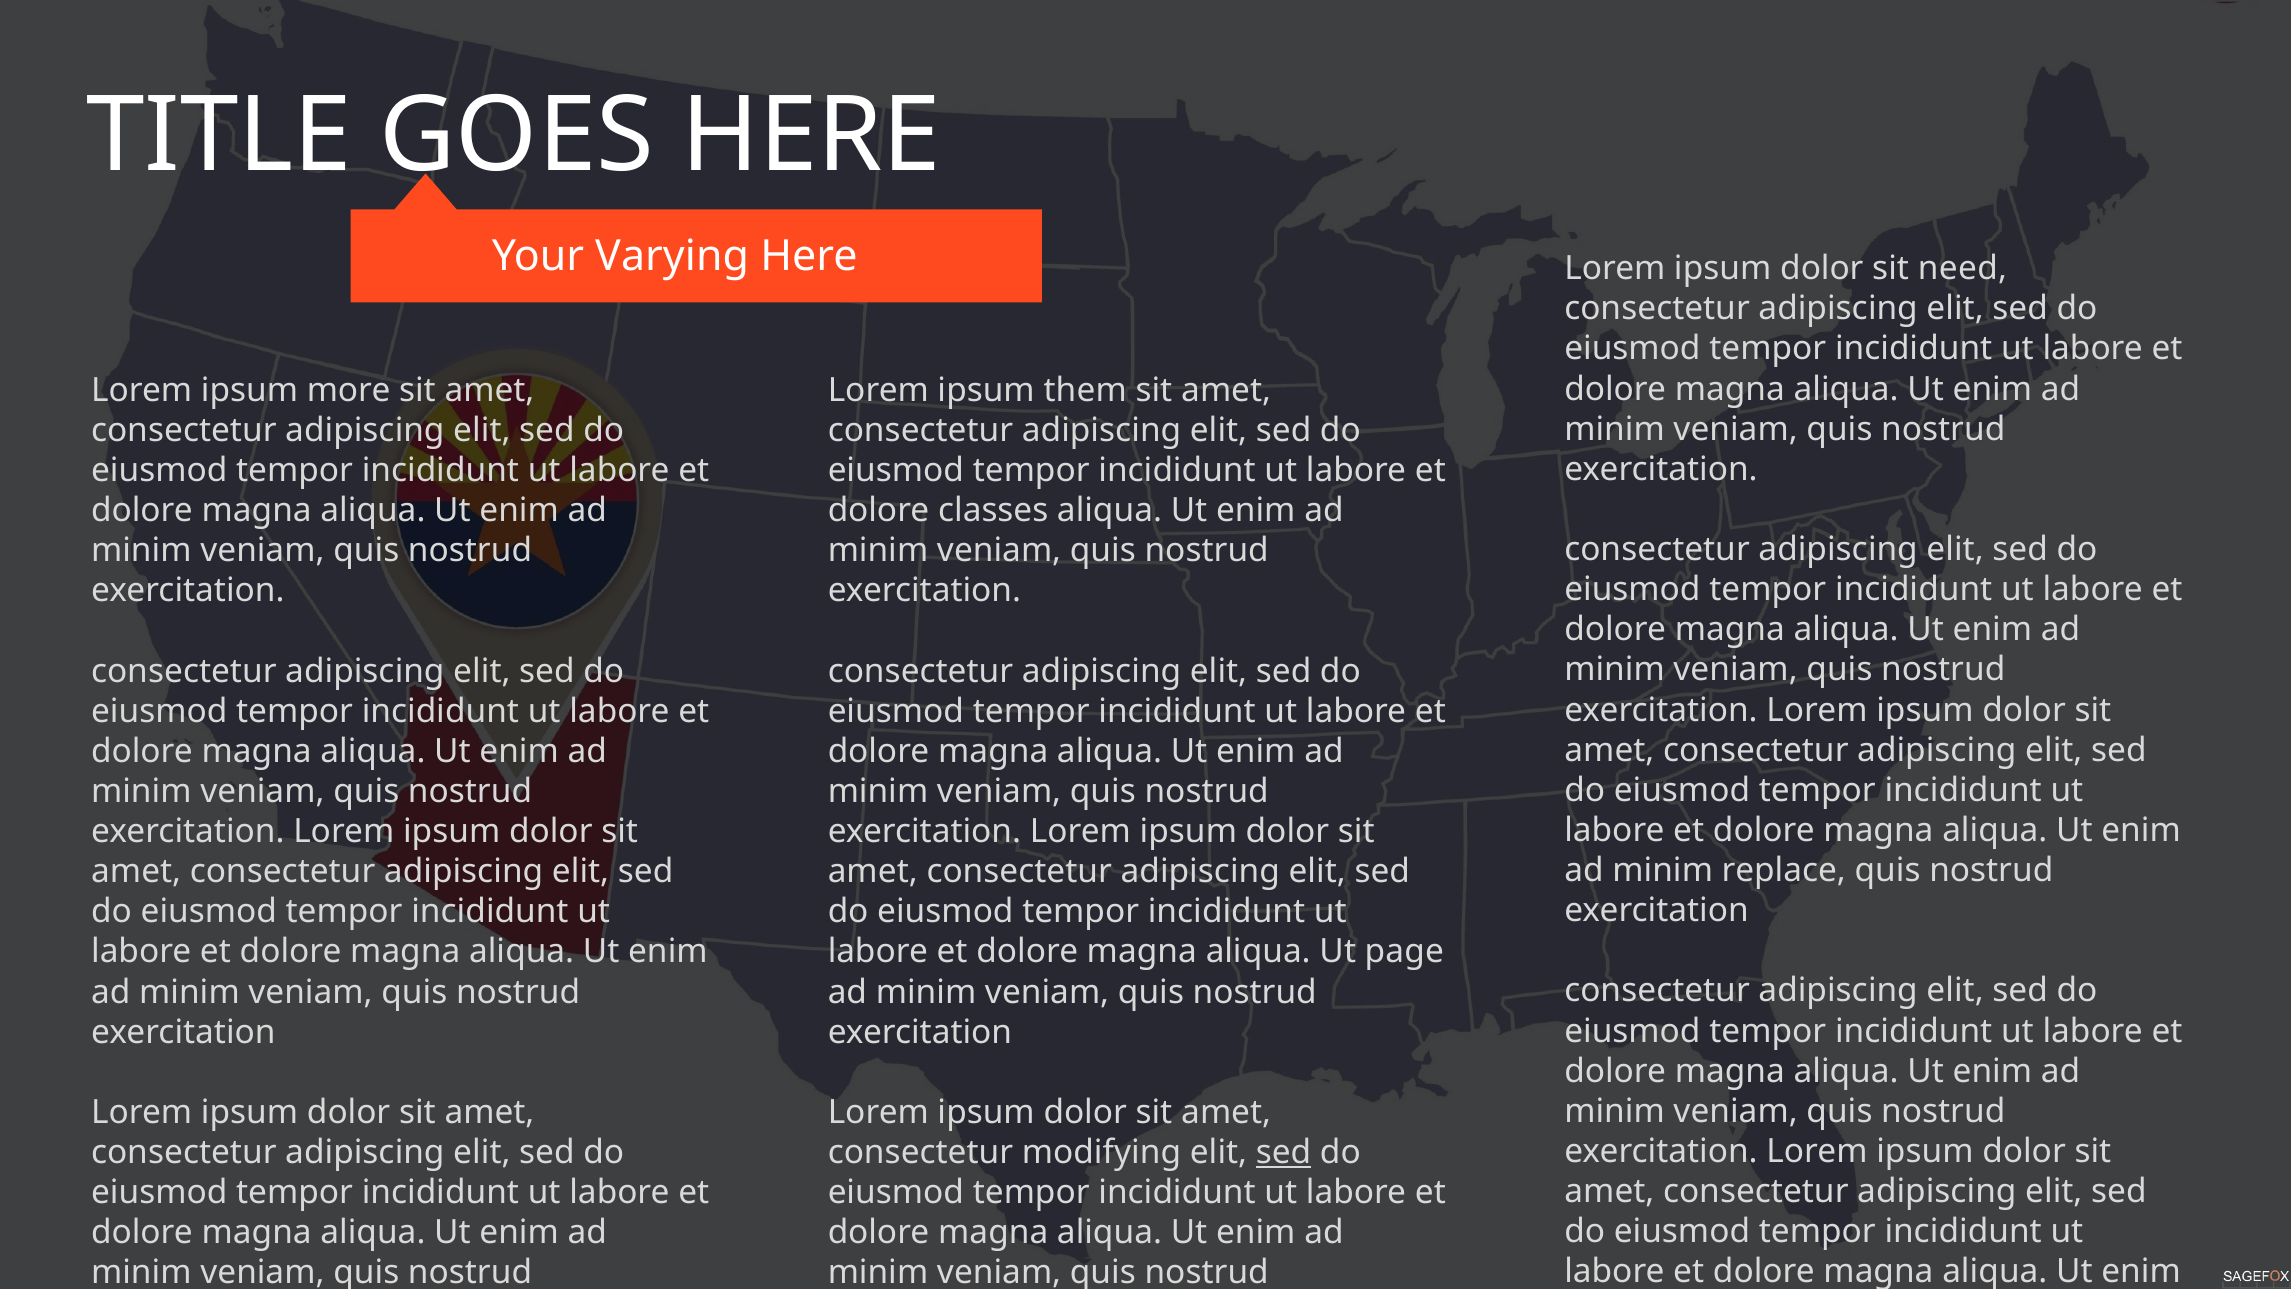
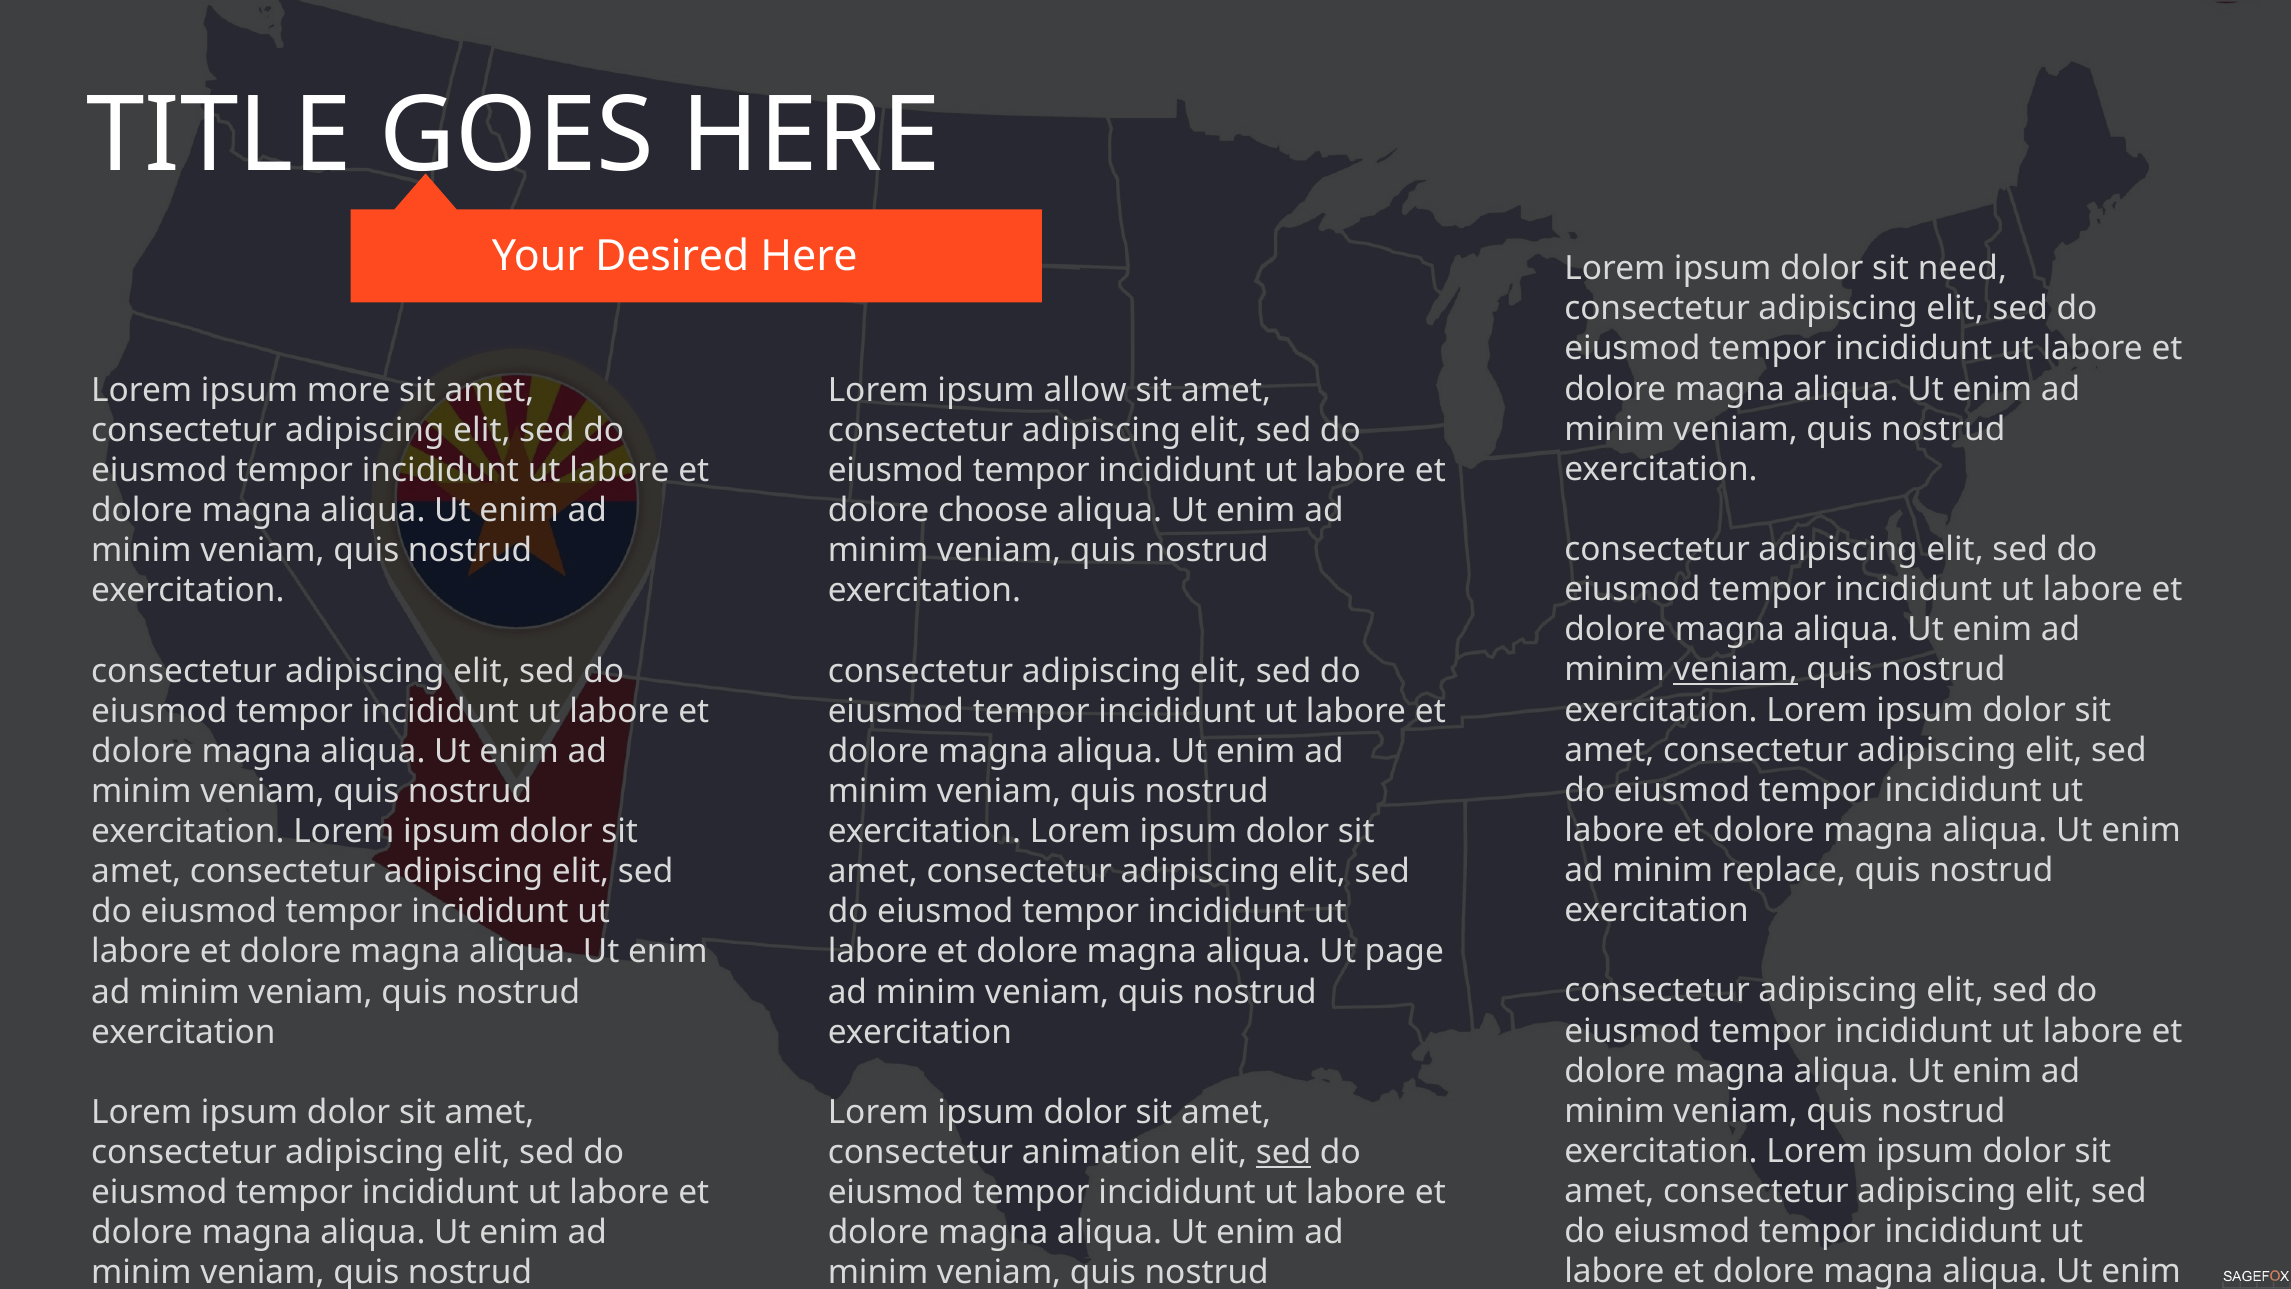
Varying: Varying -> Desired
them: them -> allow
classes: classes -> choose
veniam at (1736, 670) underline: none -> present
modifying: modifying -> animation
